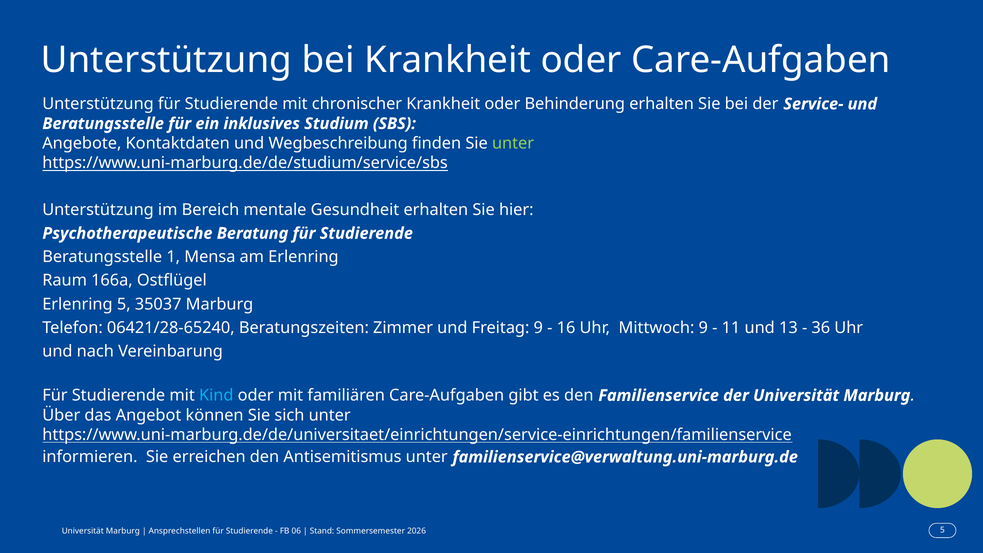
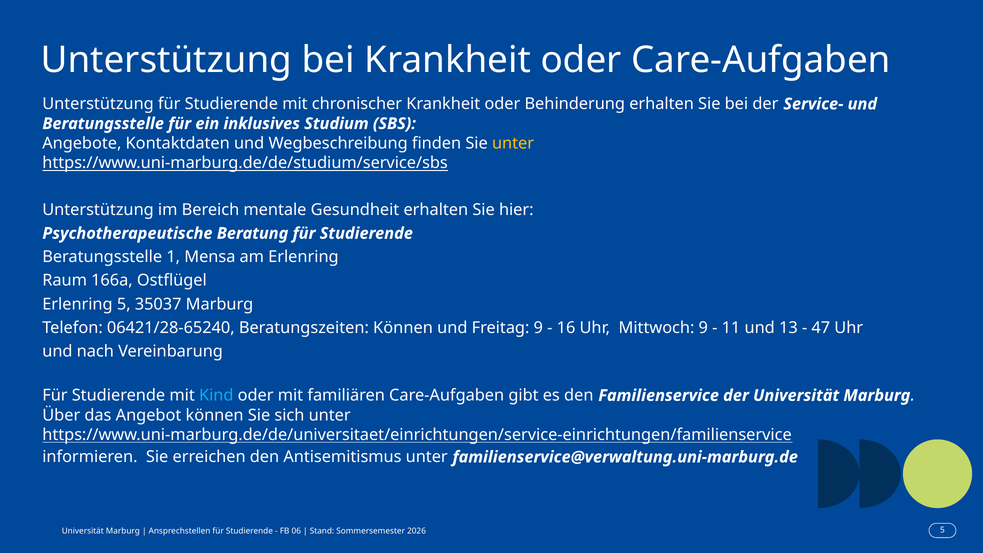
unter at (513, 143) colour: light green -> yellow
Beratungszeiten Zimmer: Zimmer -> Können
36: 36 -> 47
